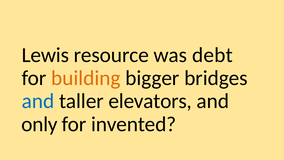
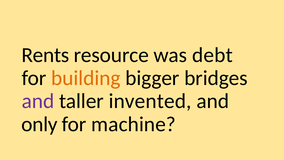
Lewis: Lewis -> Rents
and at (38, 101) colour: blue -> purple
elevators: elevators -> invented
invented: invented -> machine
